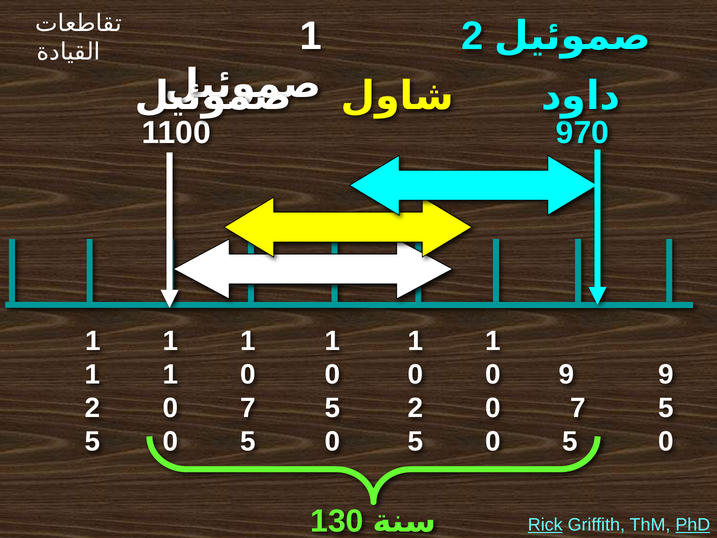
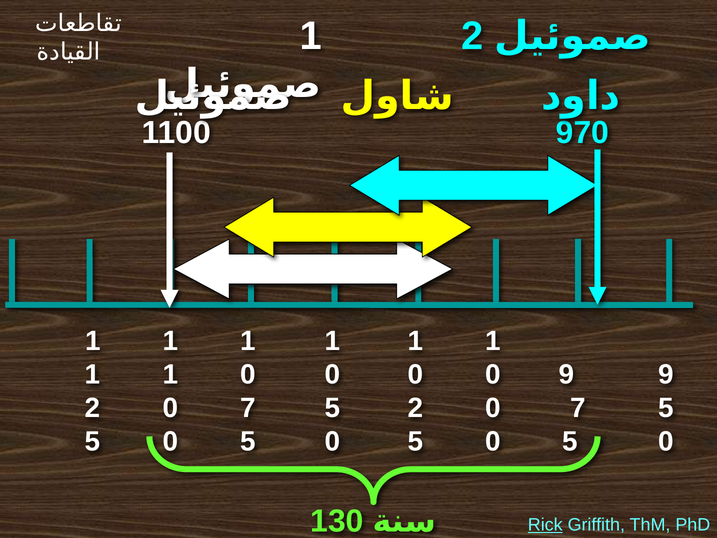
PhD underline: present -> none
